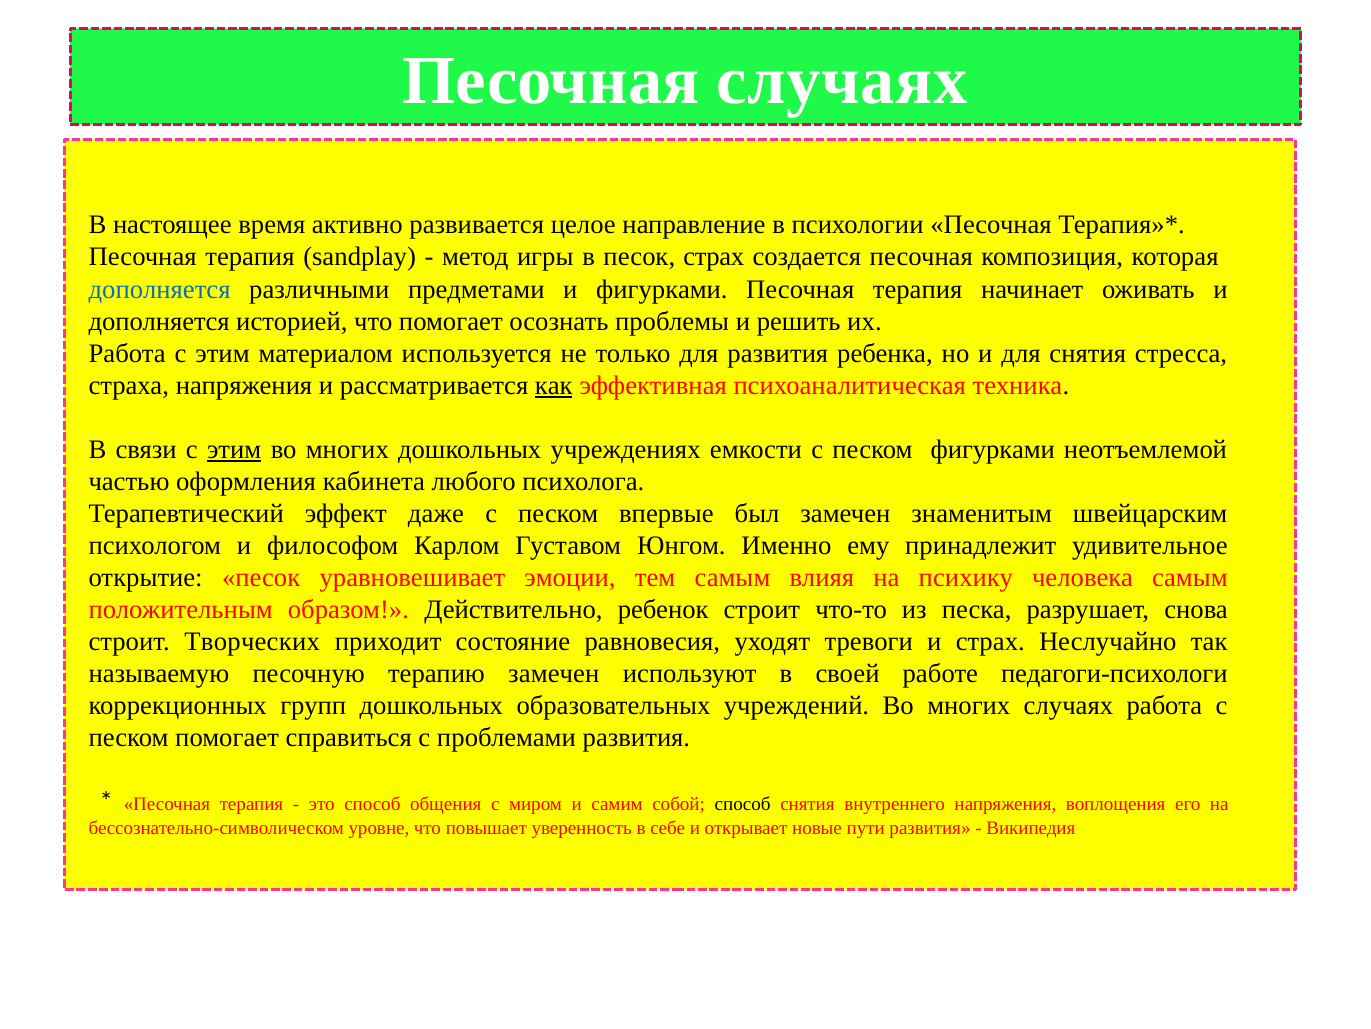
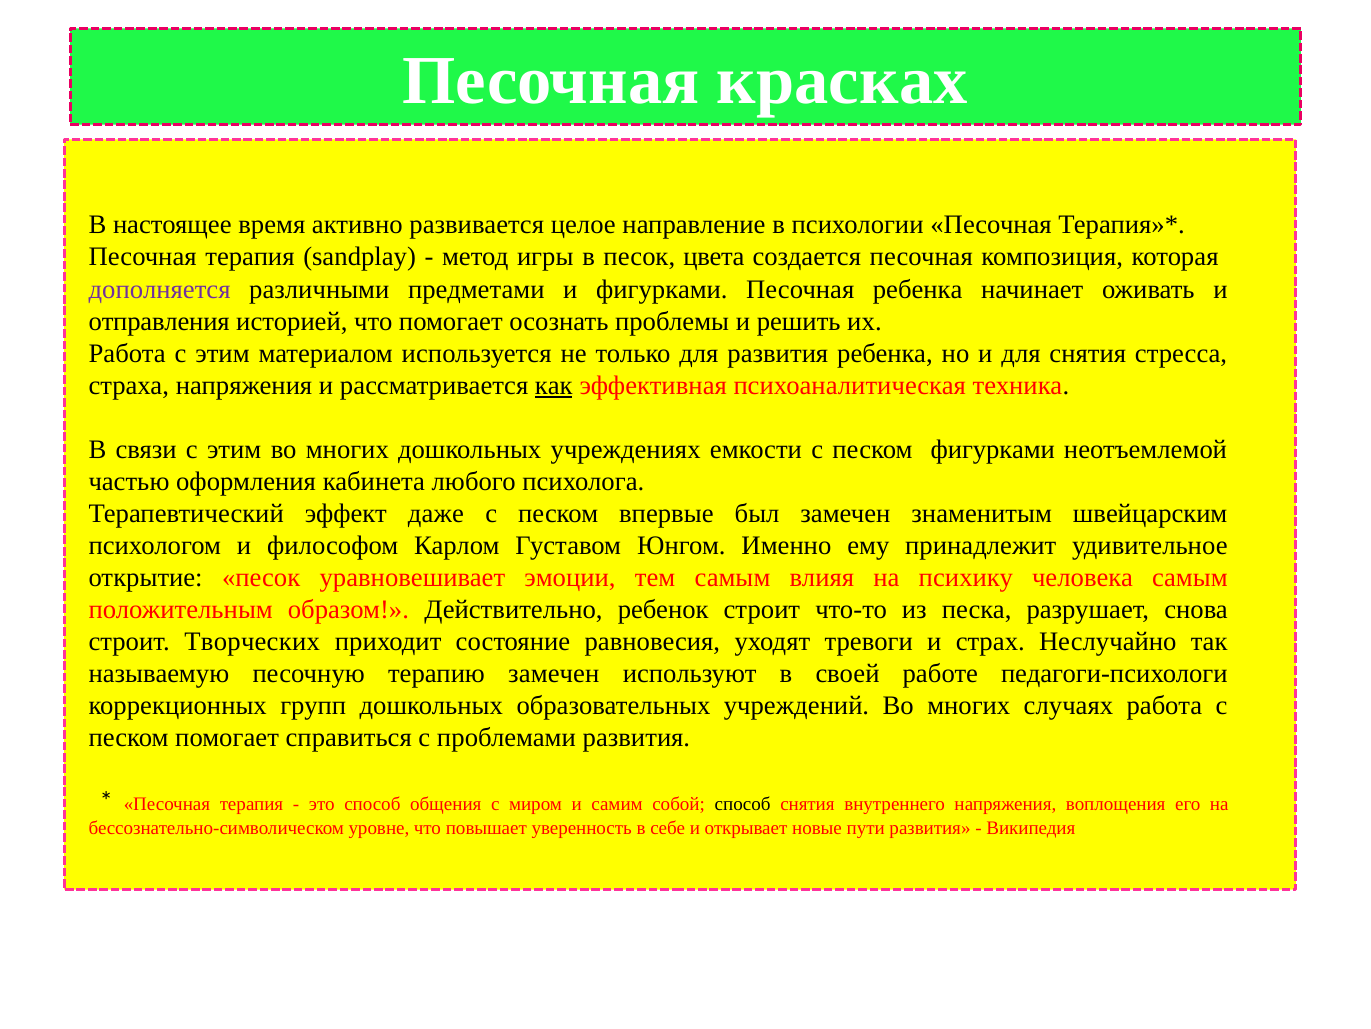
Песочная случаях: случаях -> красках
песок страх: страх -> цвета
дополняется at (160, 289) colour: blue -> purple
фигурками Песочная терапия: терапия -> ребенка
дополняется at (159, 321): дополняется -> отправления
этим at (234, 449) underline: present -> none
